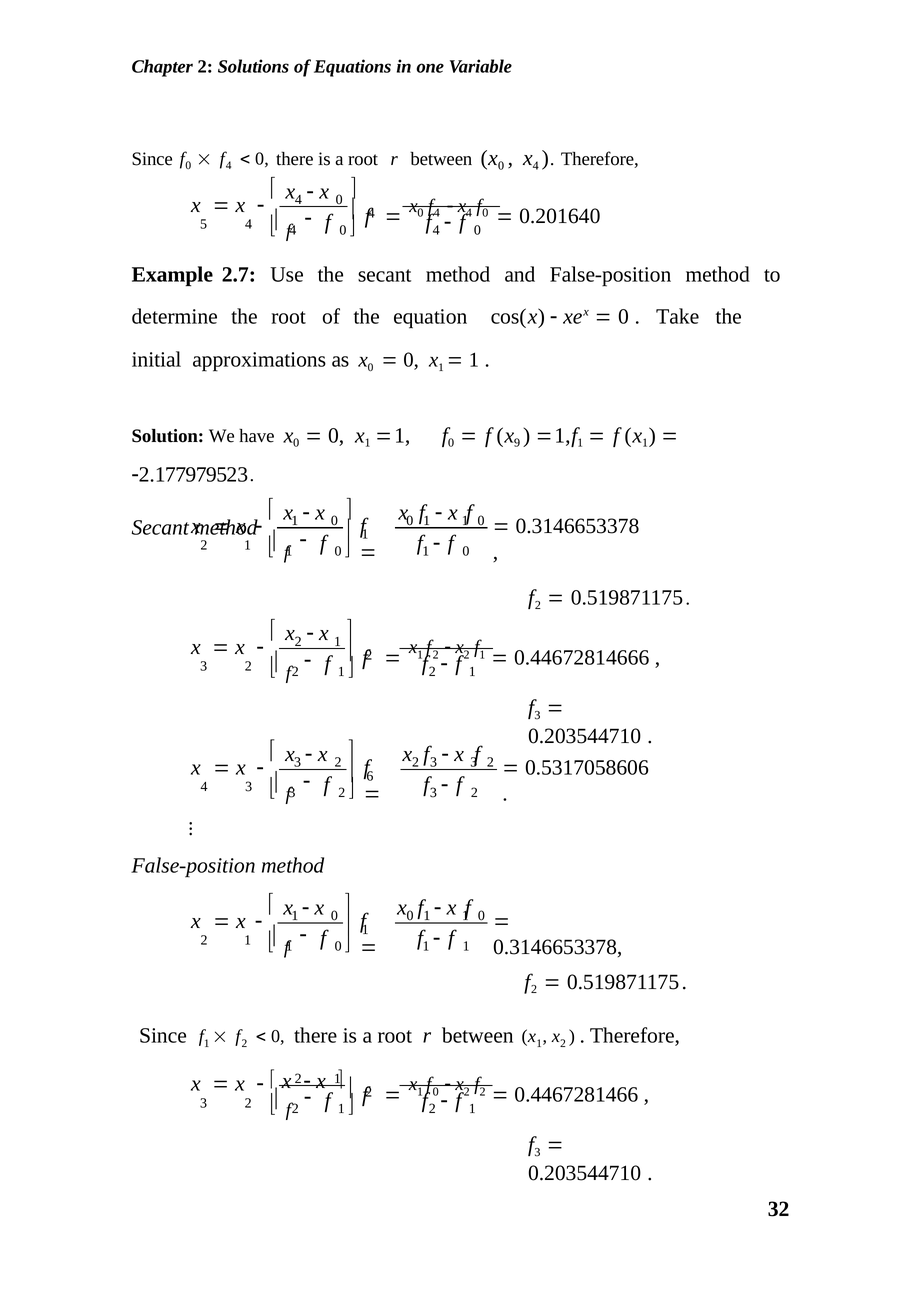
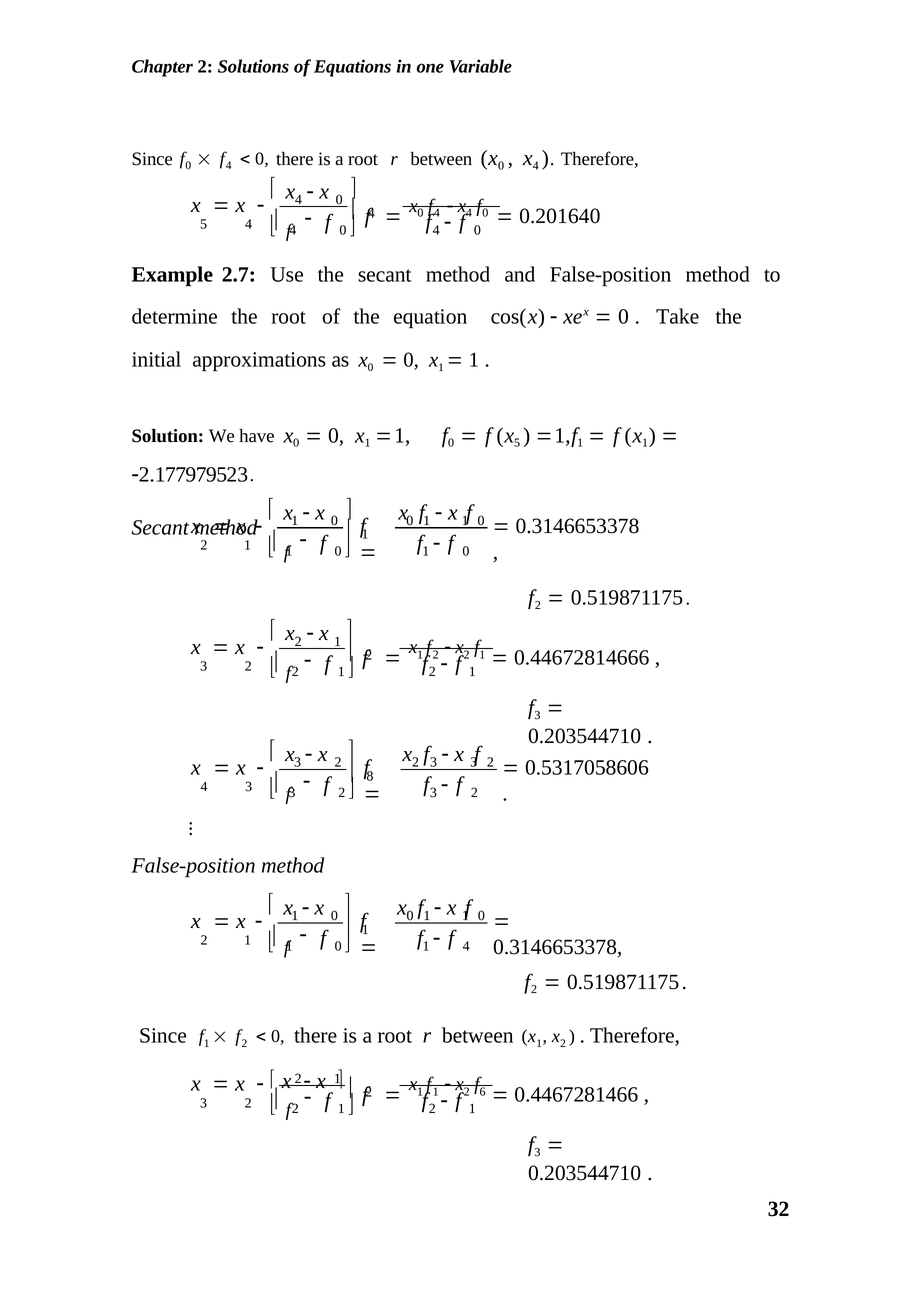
x 9: 9 -> 5
6: 6 -> 8
1 at (466, 946): 1 -> 4
1 f 0: 0 -> 1
2 f 2: 2 -> 6
